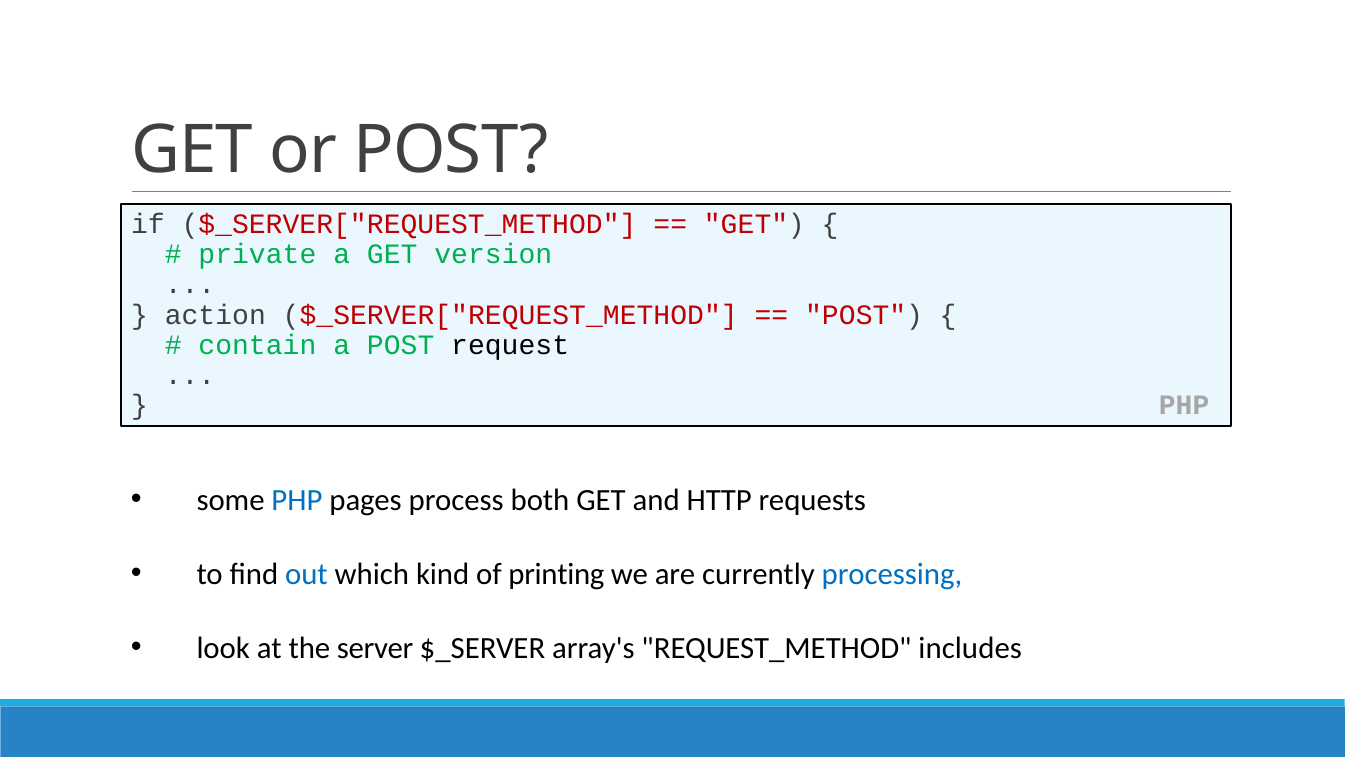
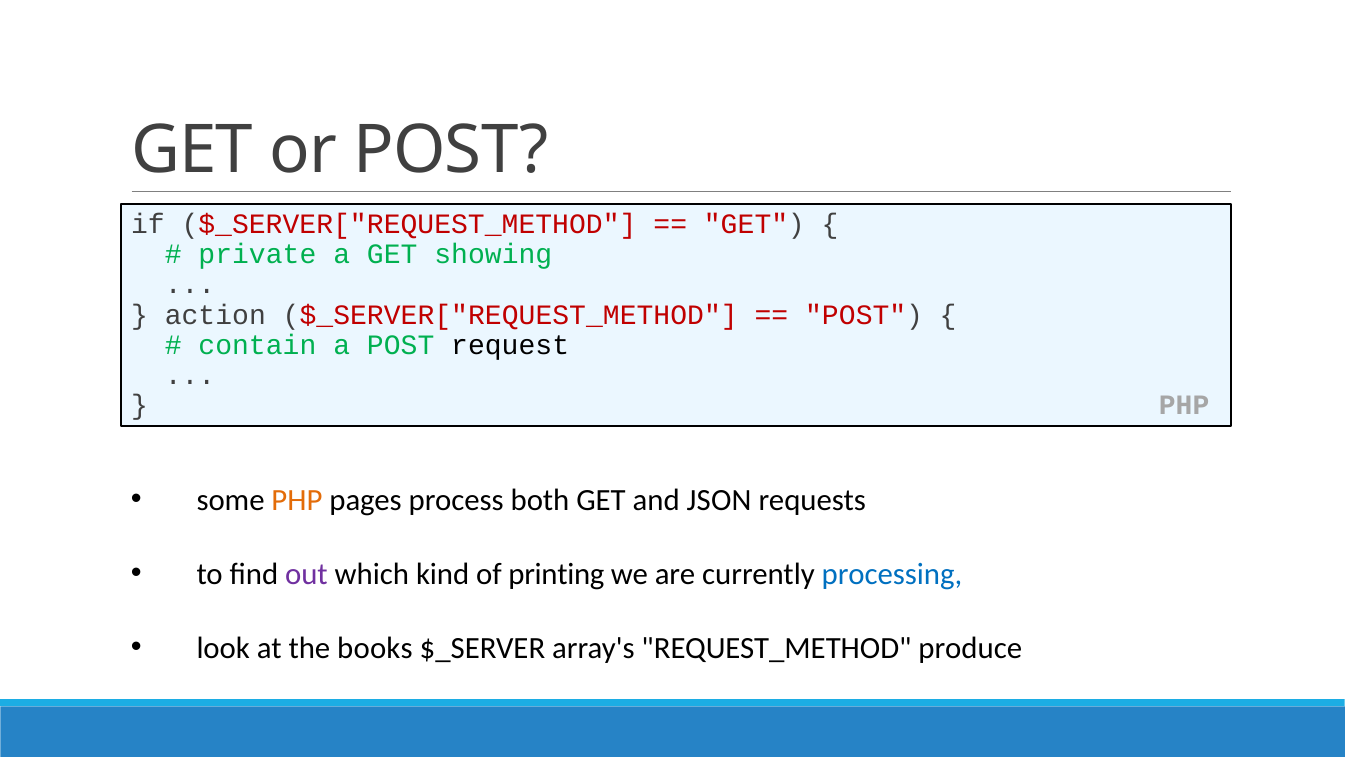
version: version -> showing
PHP at (297, 500) colour: blue -> orange
HTTP: HTTP -> JSON
out colour: blue -> purple
server: server -> books
includes: includes -> produce
